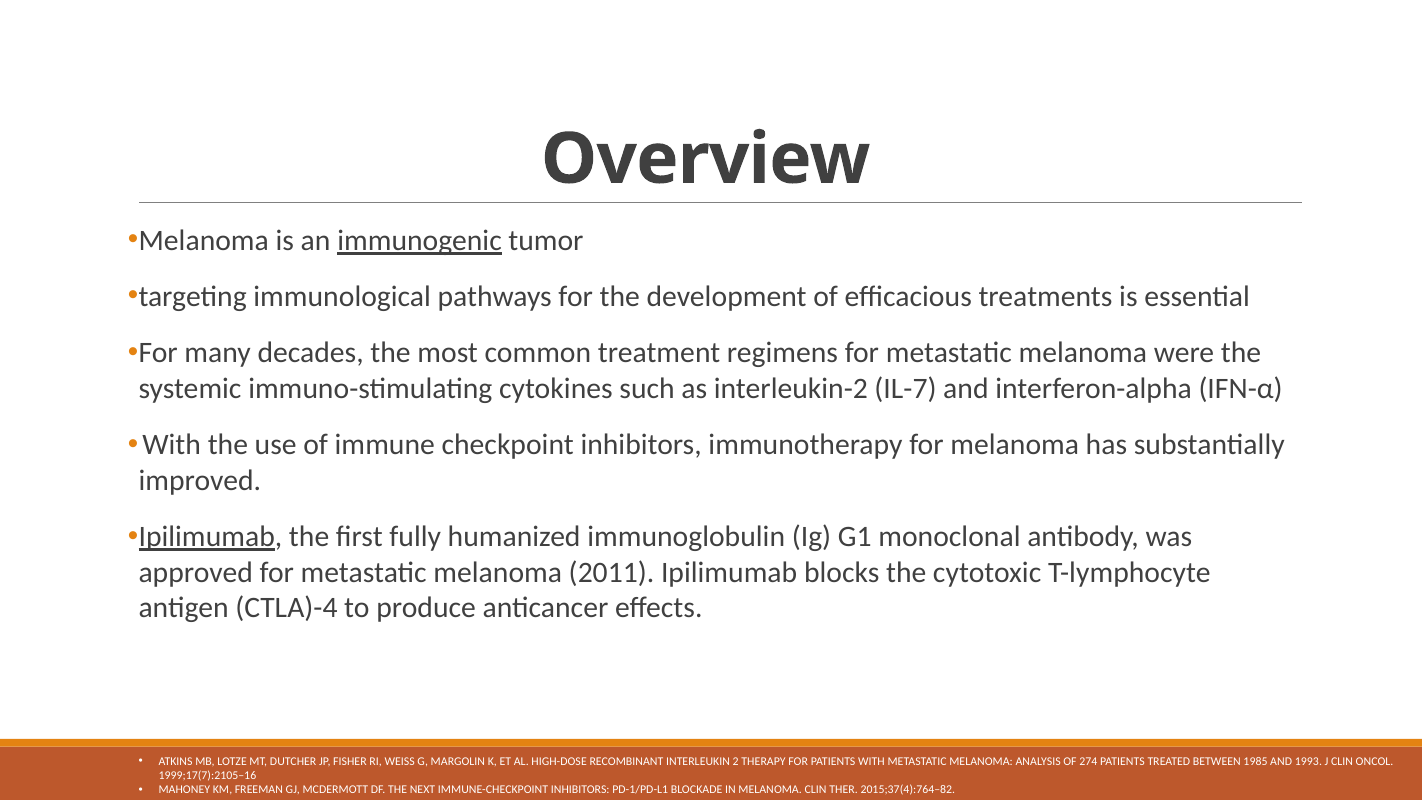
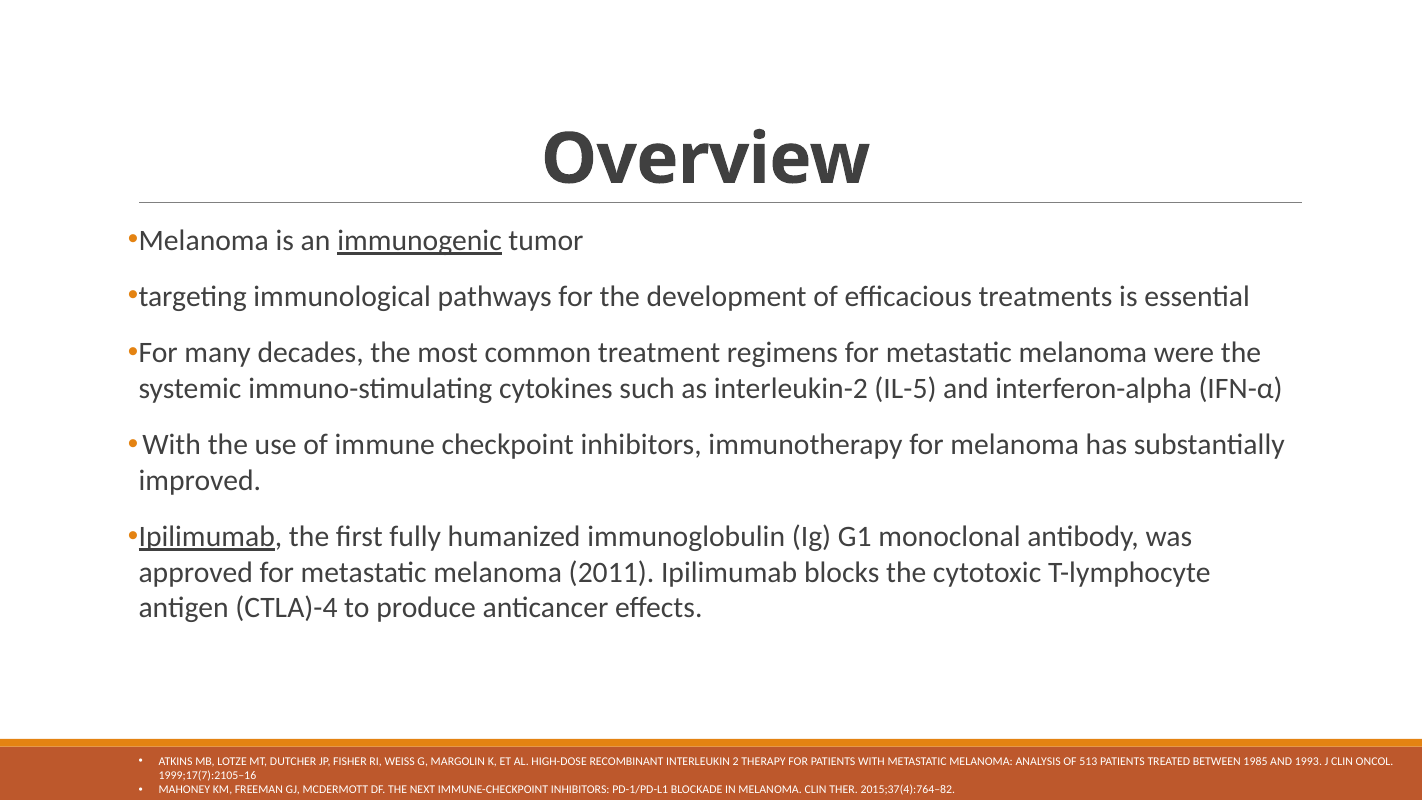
IL-7: IL-7 -> IL-5
274: 274 -> 513
